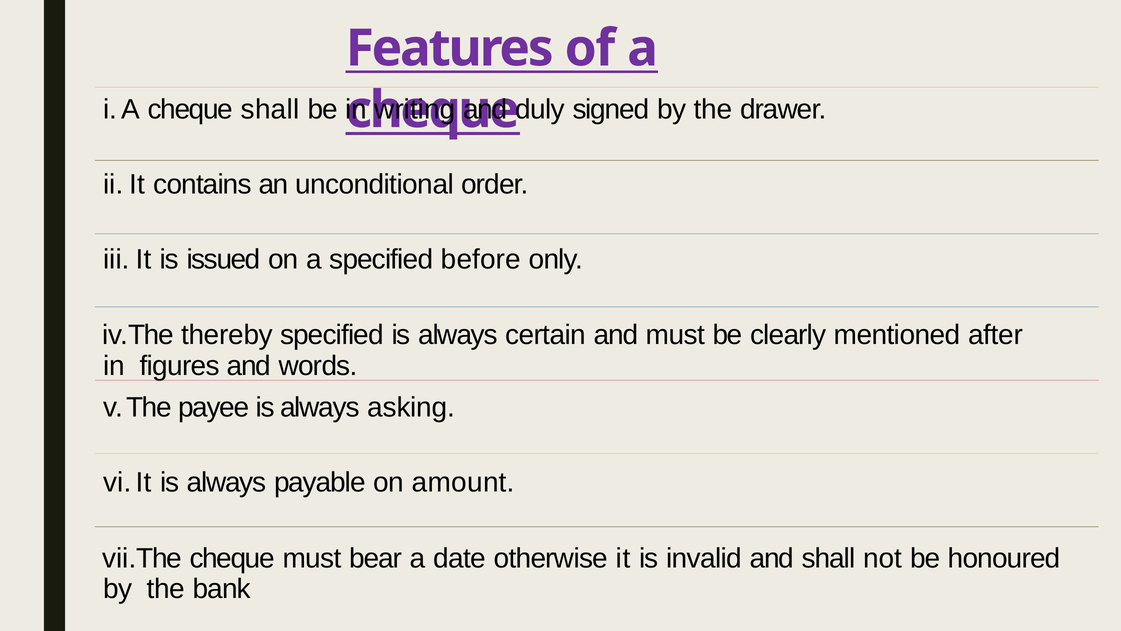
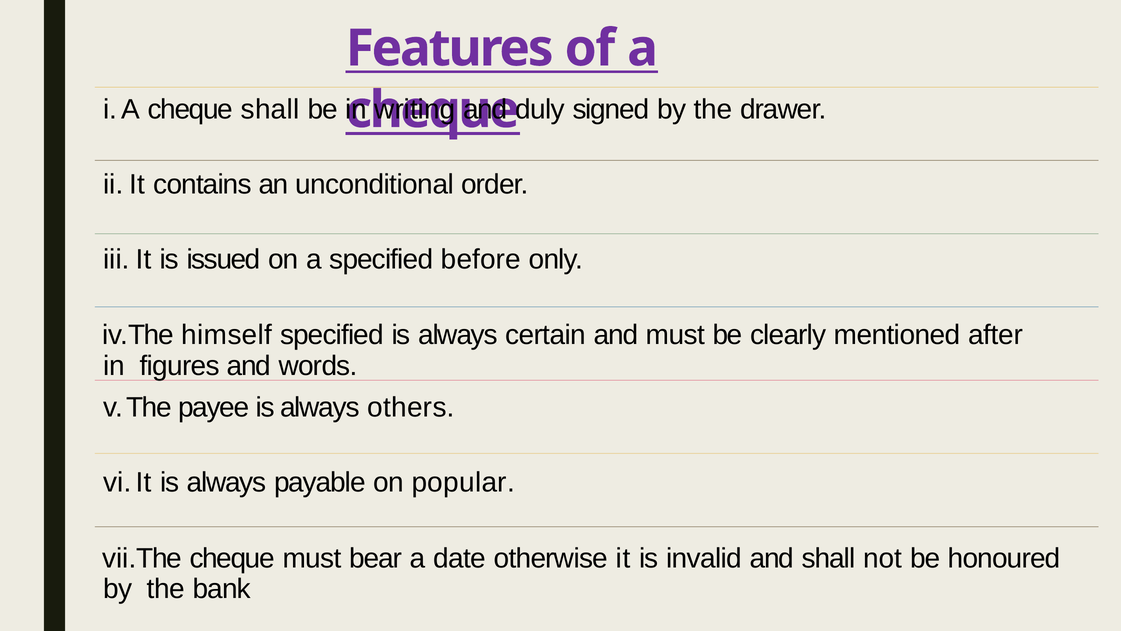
thereby: thereby -> himself
asking: asking -> others
amount: amount -> popular
